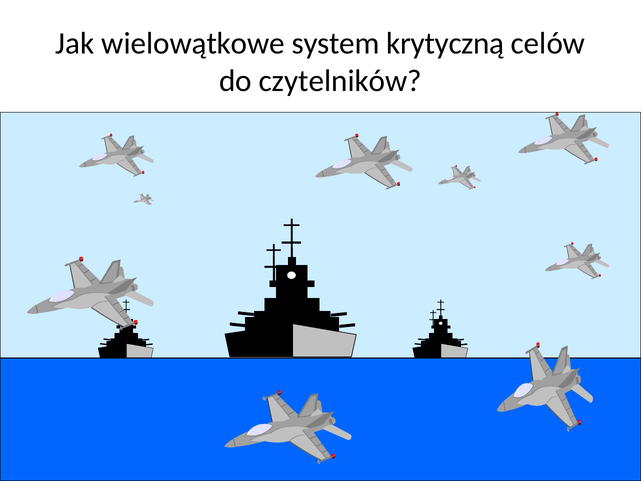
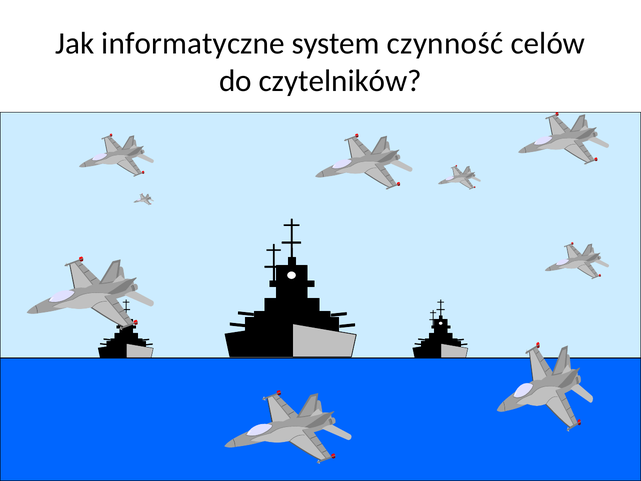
wielowątkowe: wielowątkowe -> informatyczne
krytyczną: krytyczną -> czynność
